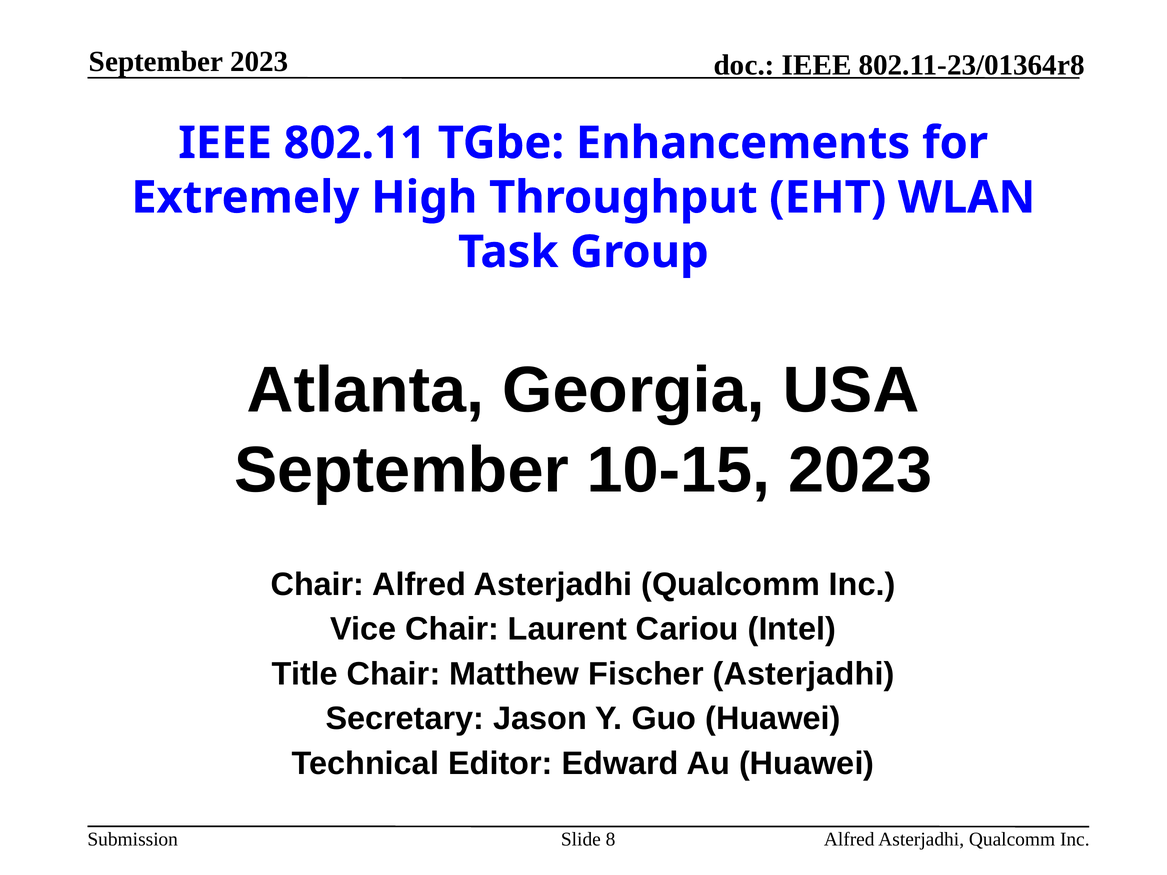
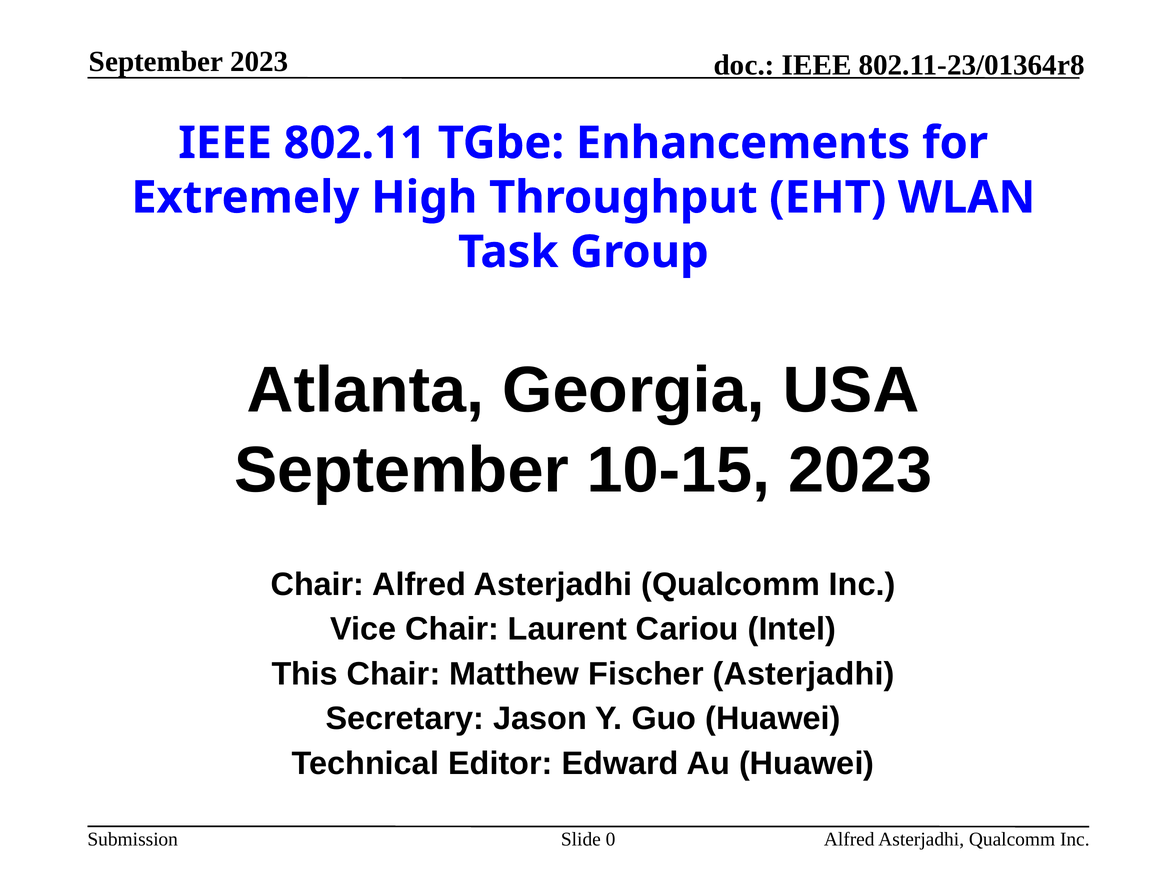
Title: Title -> This
8: 8 -> 0
